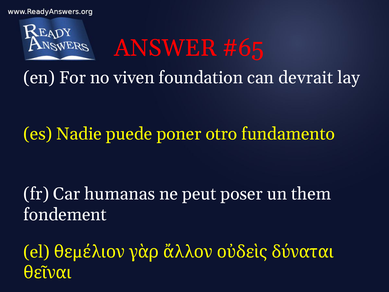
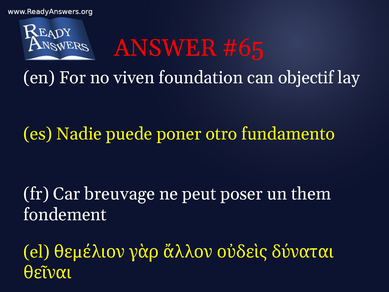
devrait: devrait -> objectif
humanas: humanas -> breuvage
